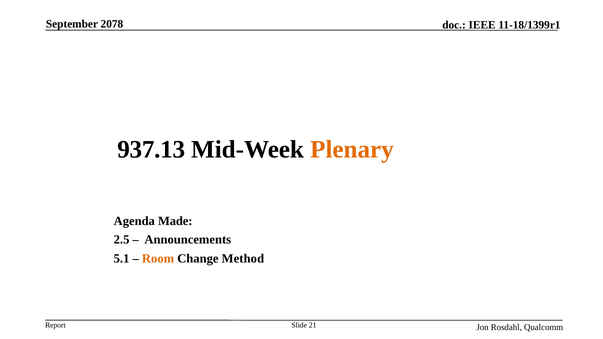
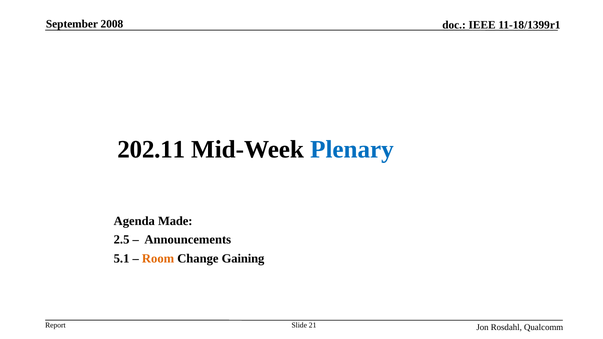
2078: 2078 -> 2008
937.13: 937.13 -> 202.11
Plenary colour: orange -> blue
Method: Method -> Gaining
